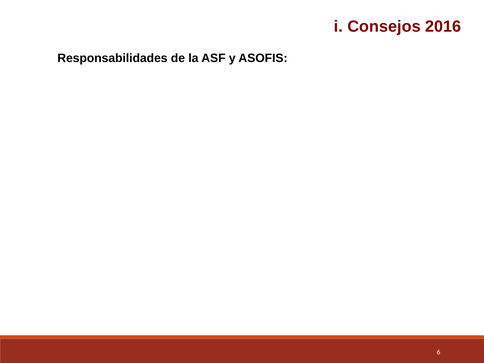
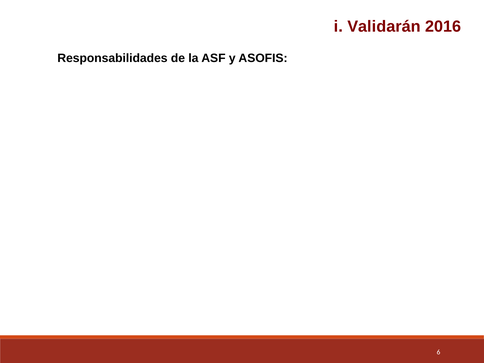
Consejos: Consejos -> Validarán
